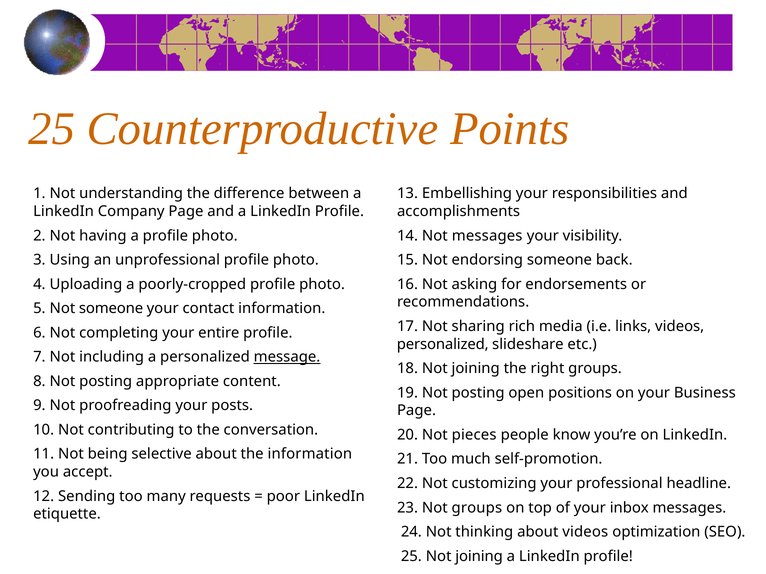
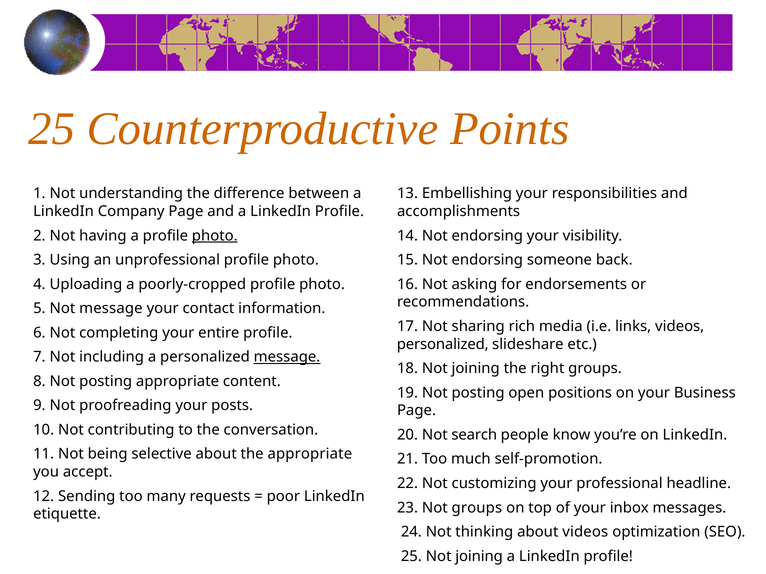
photo at (215, 236) underline: none -> present
14 Not messages: messages -> endorsing
Not someone: someone -> message
pieces: pieces -> search
the information: information -> appropriate
